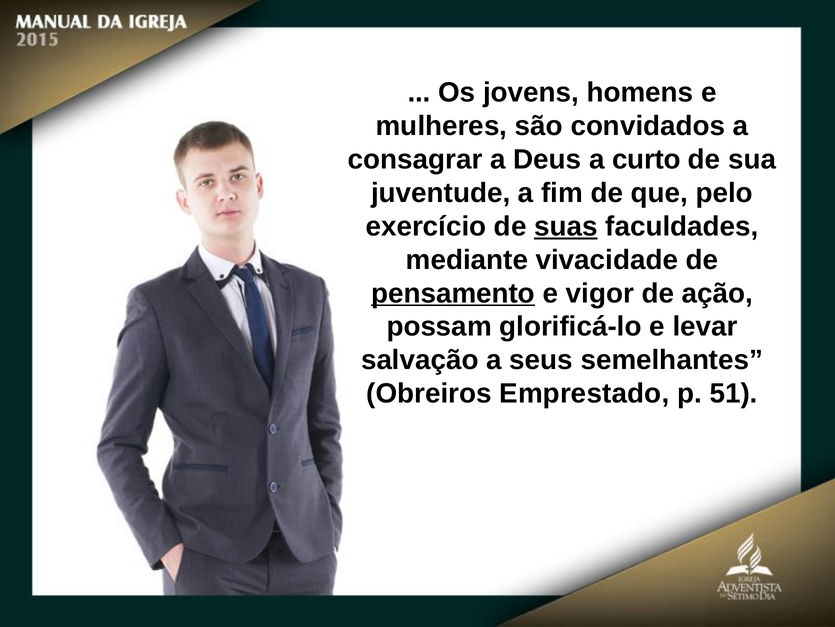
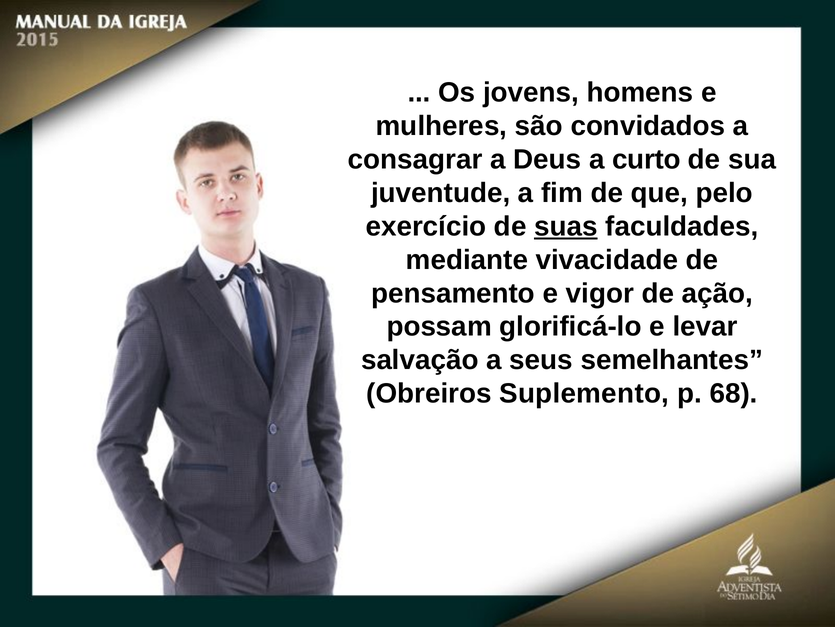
pensamento underline: present -> none
Emprestado: Emprestado -> Suplemento
51: 51 -> 68
